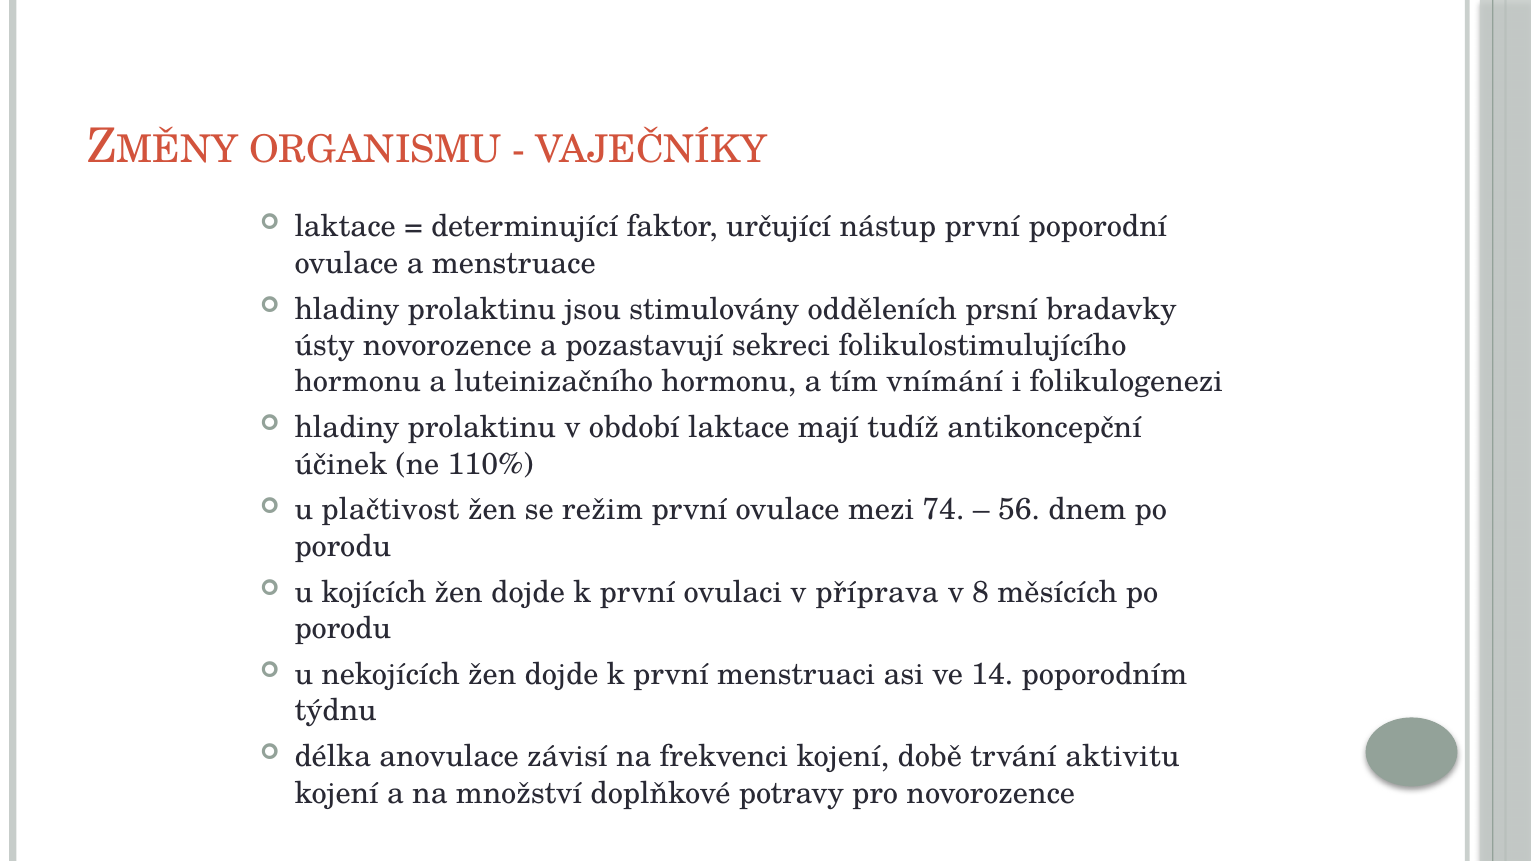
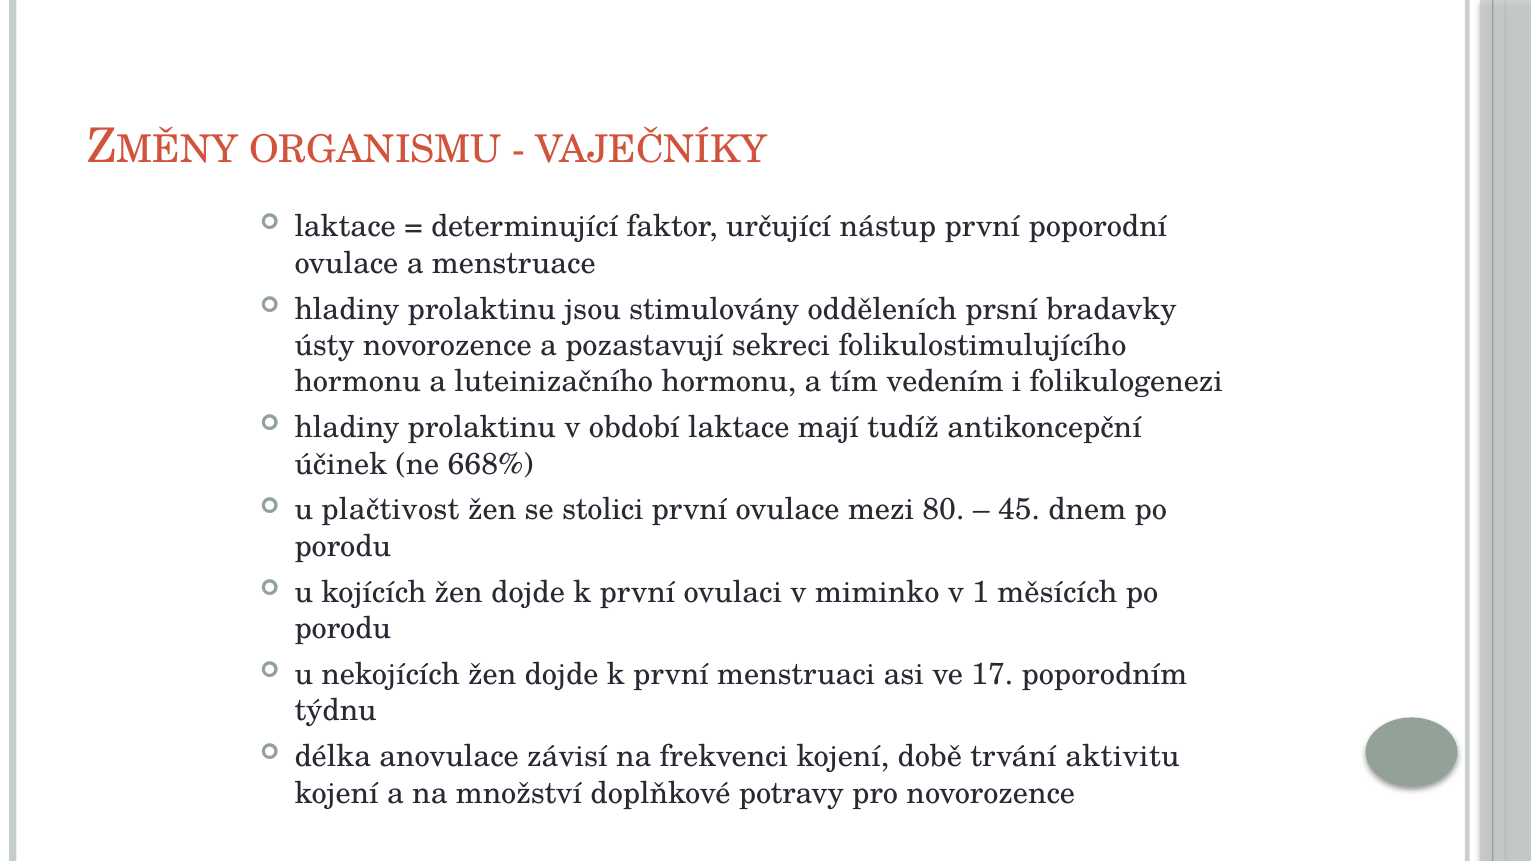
vnímání: vnímání -> vedením
110%: 110% -> 668%
režim: režim -> stolici
74: 74 -> 80
56: 56 -> 45
příprava: příprava -> miminko
8: 8 -> 1
14: 14 -> 17
